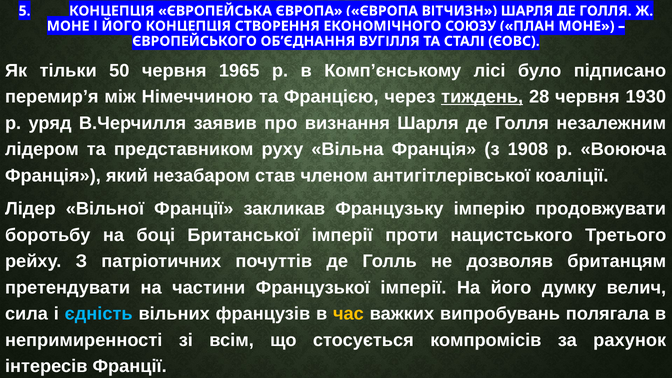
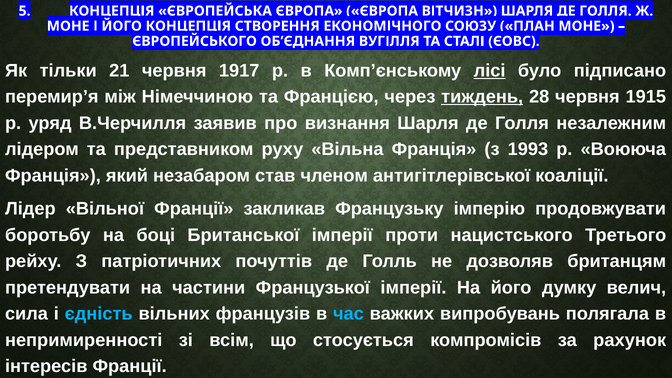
50: 50 -> 21
1965: 1965 -> 1917
лісі underline: none -> present
1930: 1930 -> 1915
1908: 1908 -> 1993
час colour: yellow -> light blue
